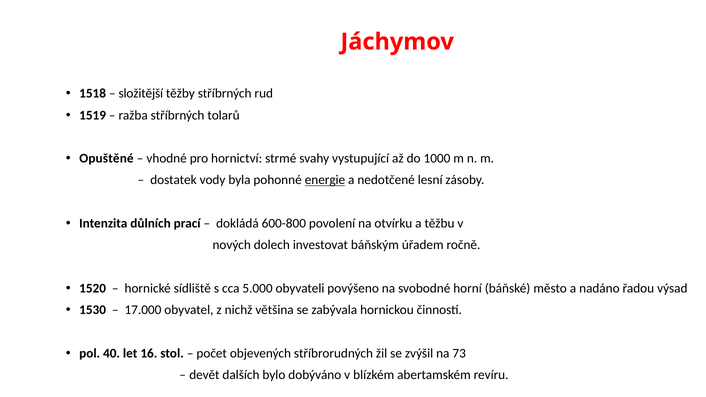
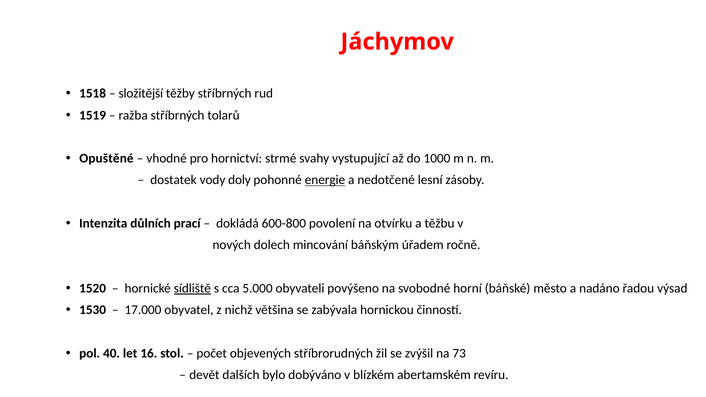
byla: byla -> doly
investovat: investovat -> mincování
sídliště underline: none -> present
